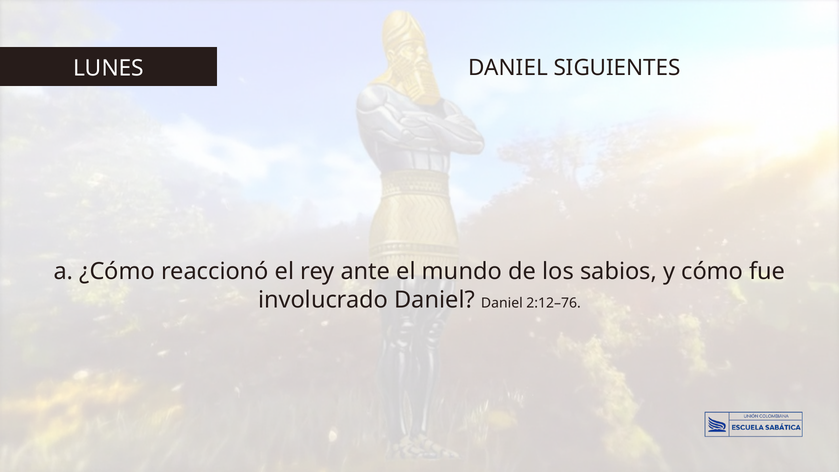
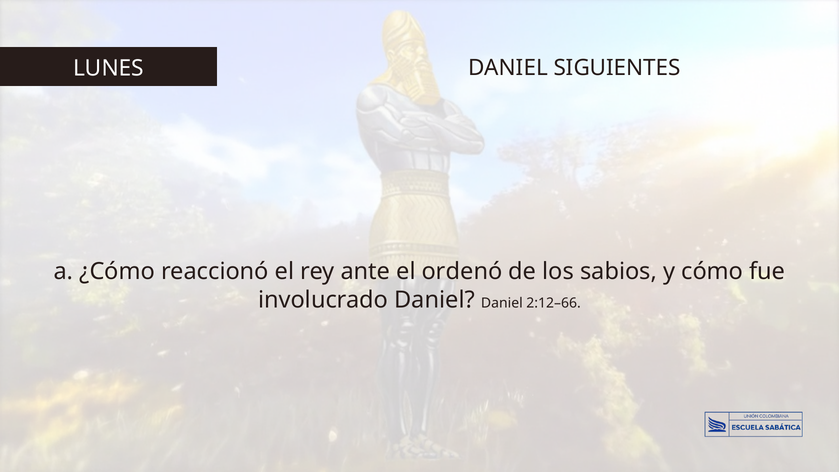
mundo: mundo -> ordenó
2:12–76: 2:12–76 -> 2:12–66
